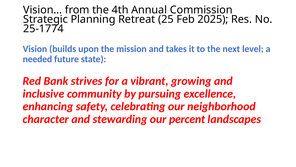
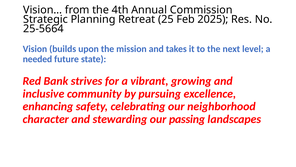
25-1774: 25-1774 -> 25-5664
percent: percent -> passing
